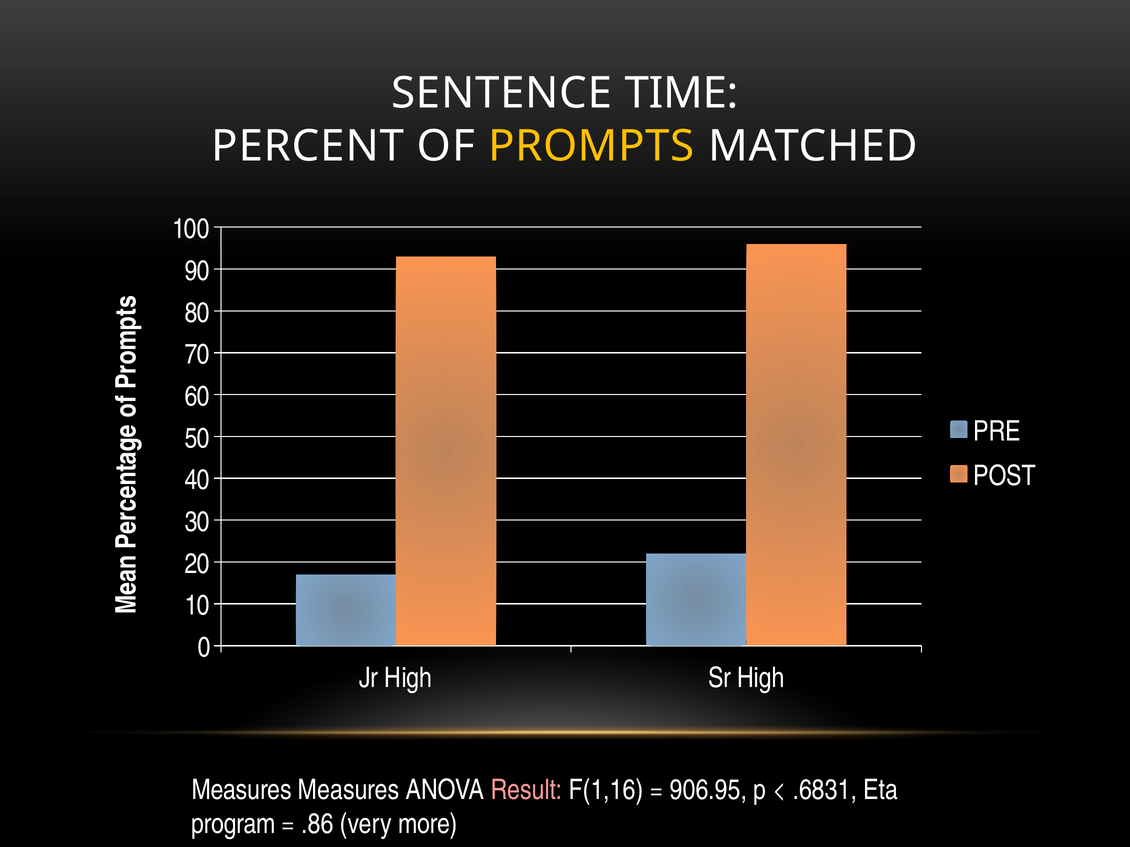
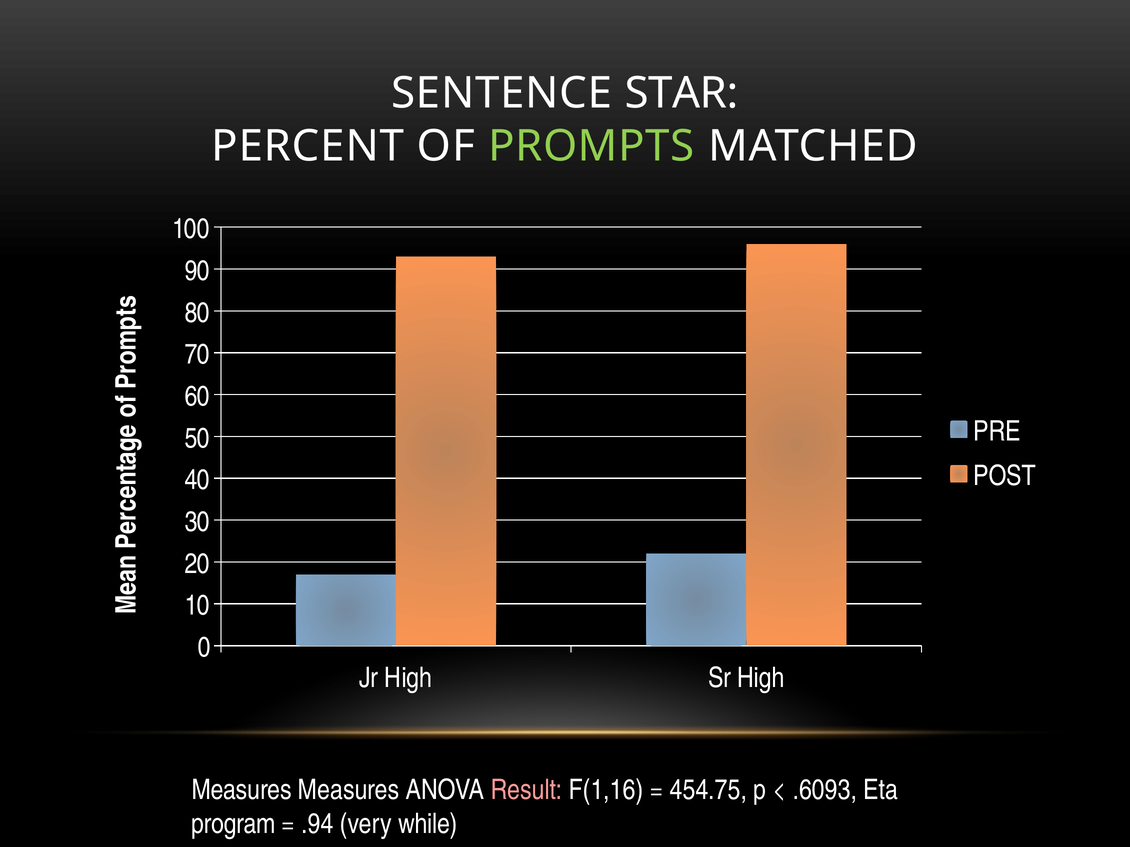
TIME: TIME -> STAR
PROMPTS colour: yellow -> light green
906.95: 906.95 -> 454.75
.6831: .6831 -> .6093
.86: .86 -> .94
more: more -> while
